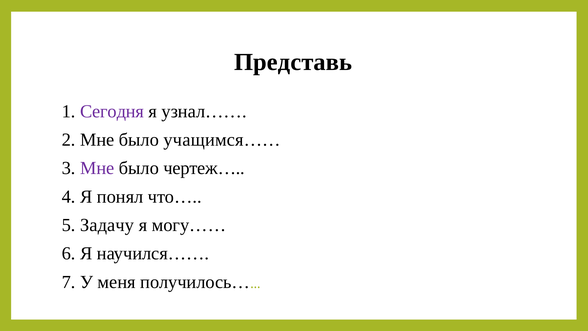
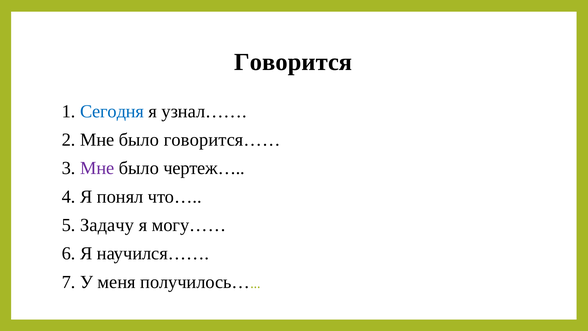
Представь: Представь -> Говорится
Сегодня colour: purple -> blue
учащимся……: учащимся…… -> говорится……
